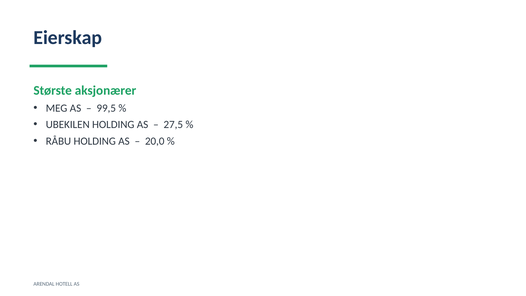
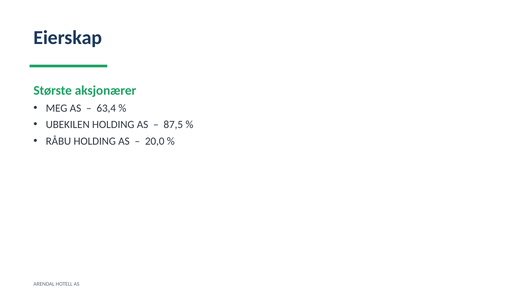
99,5: 99,5 -> 63,4
27,5: 27,5 -> 87,5
